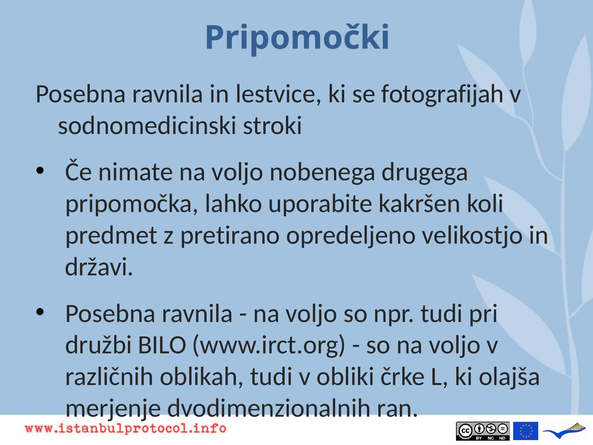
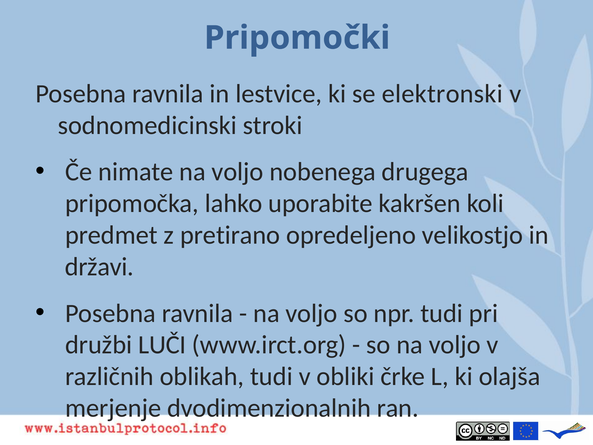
fotografijah: fotografijah -> elektronski
BILO: BILO -> LUČI
